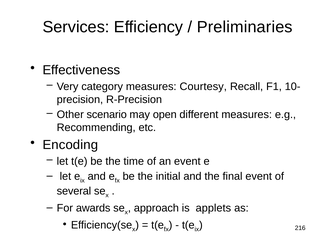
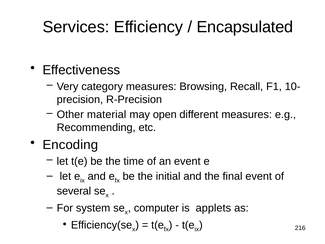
Preliminaries: Preliminaries -> Encapsulated
Courtesy: Courtesy -> Browsing
scenario: scenario -> material
awards: awards -> system
approach: approach -> computer
